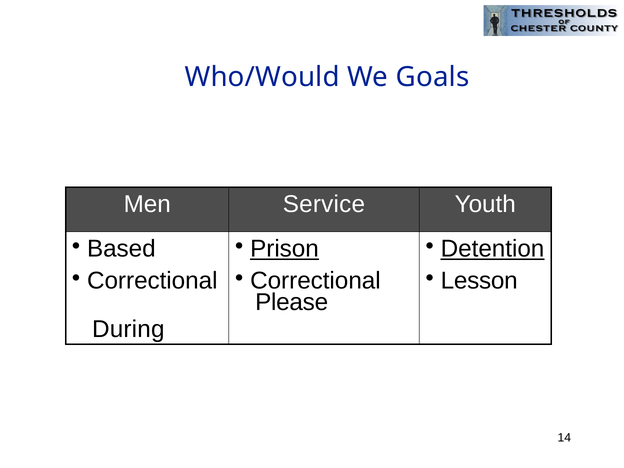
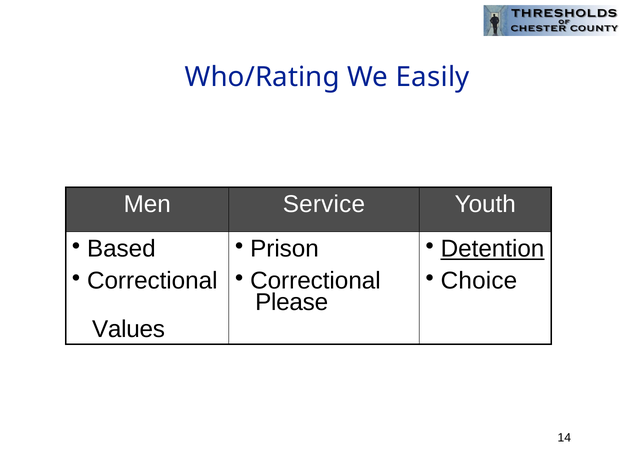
Who/Would: Who/Would -> Who/Rating
Goals: Goals -> Easily
Prison underline: present -> none
Lesson: Lesson -> Choice
During: During -> Values
